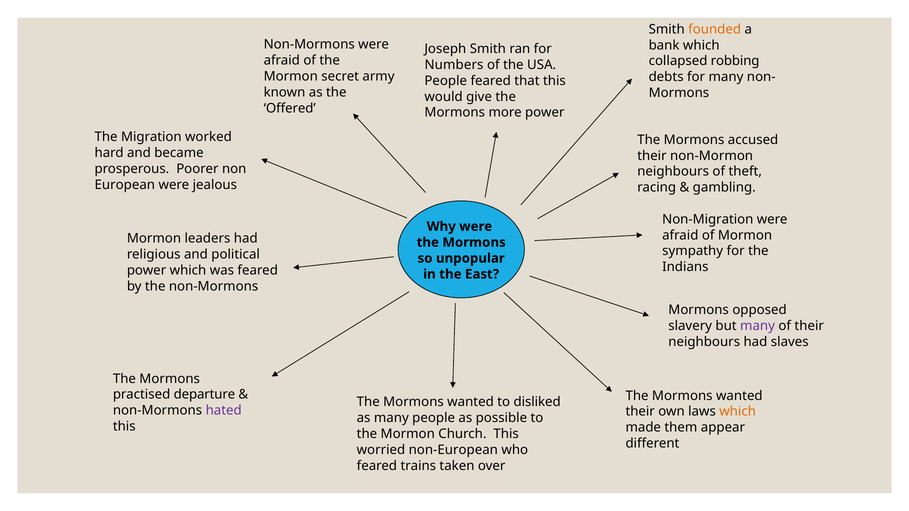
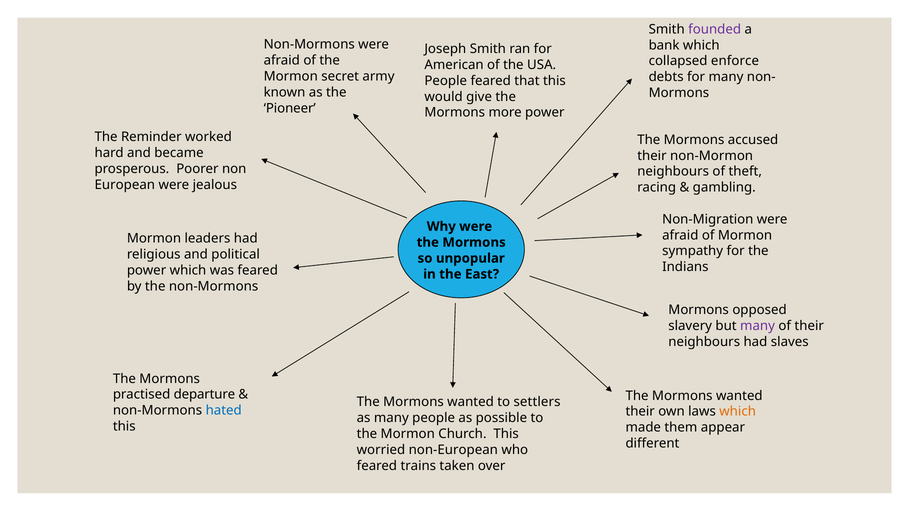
founded colour: orange -> purple
robbing: robbing -> enforce
Numbers: Numbers -> American
Offered: Offered -> Pioneer
Migration: Migration -> Reminder
disliked: disliked -> settlers
hated colour: purple -> blue
